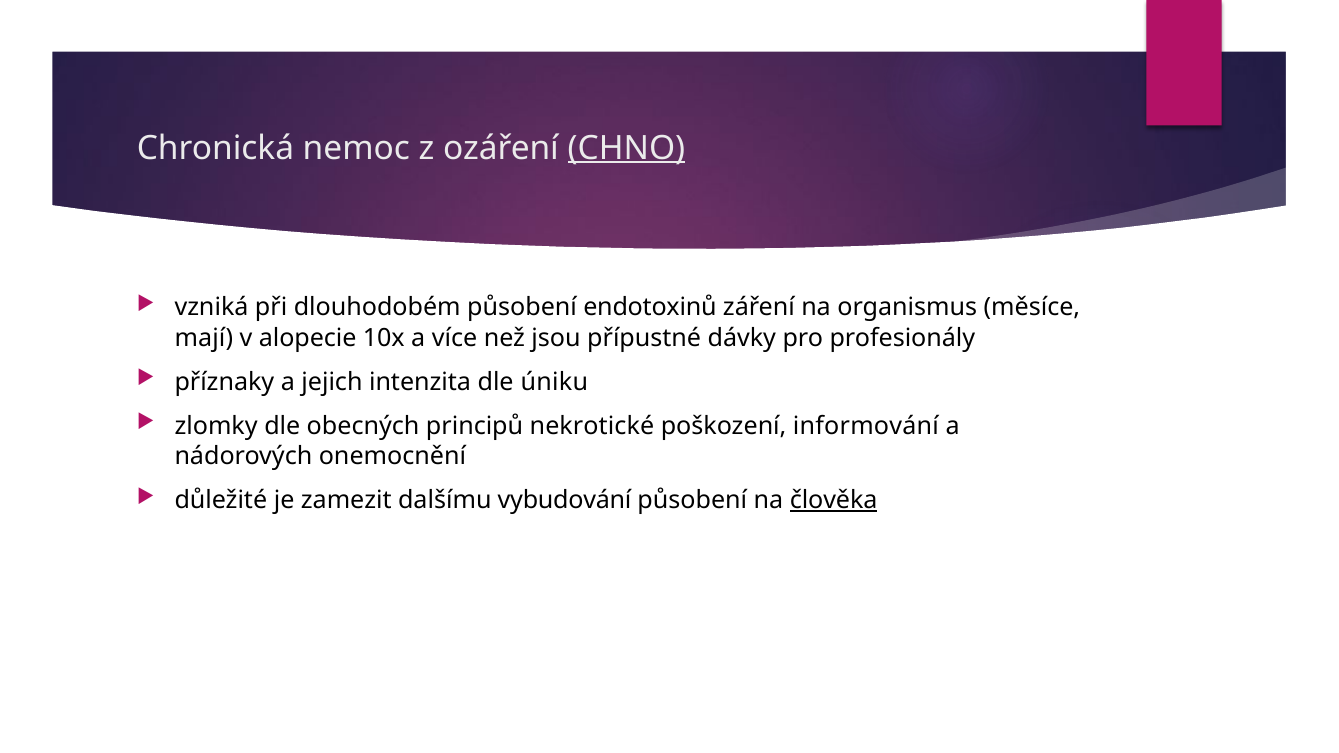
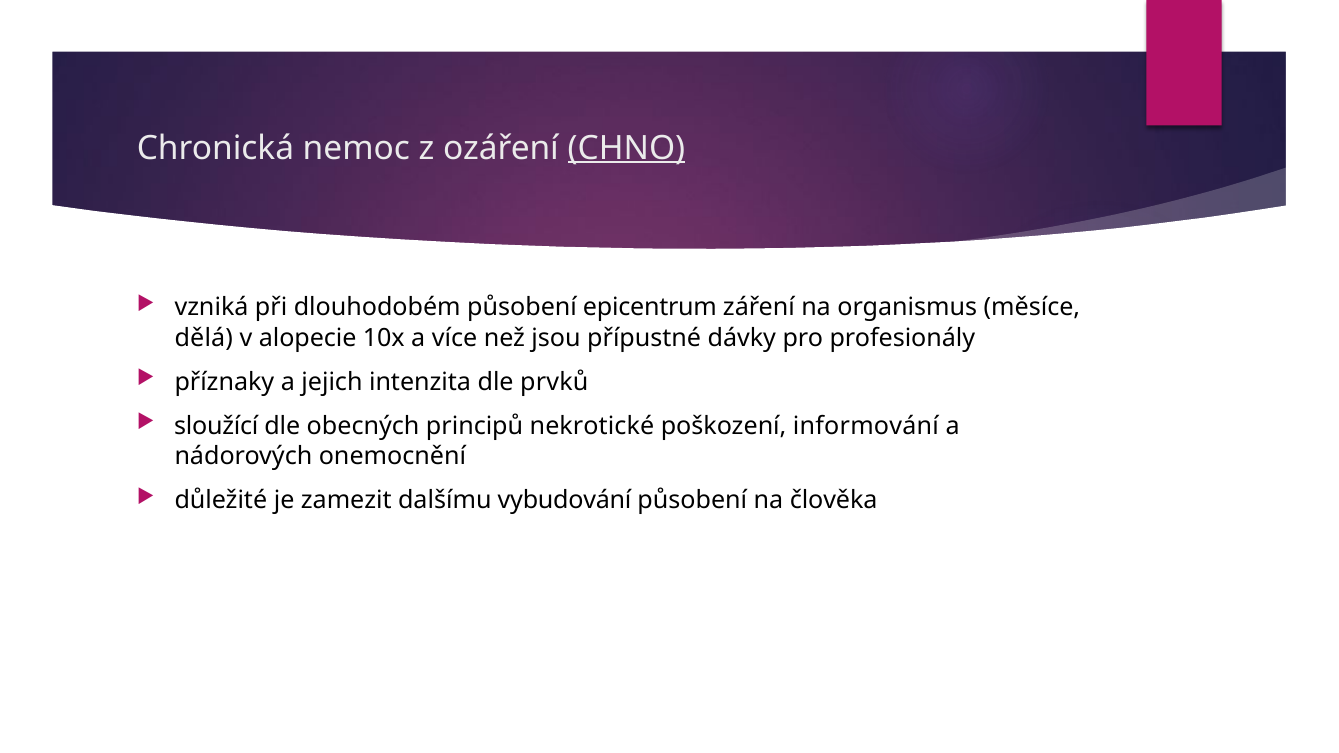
endotoxinů: endotoxinů -> epicentrum
mají: mají -> dělá
úniku: úniku -> prvků
zlomky: zlomky -> sloužící
člověka underline: present -> none
